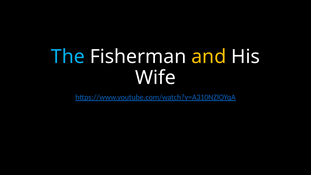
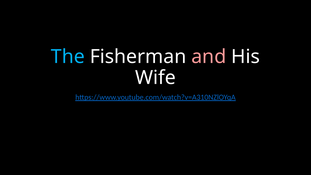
and colour: yellow -> pink
